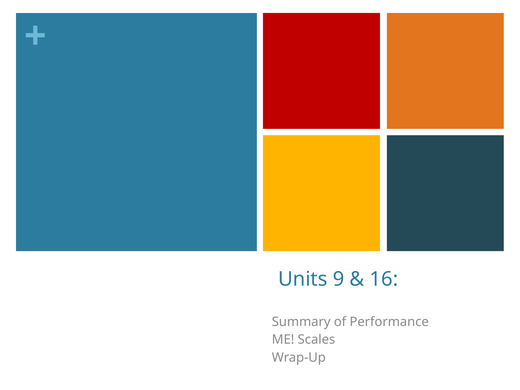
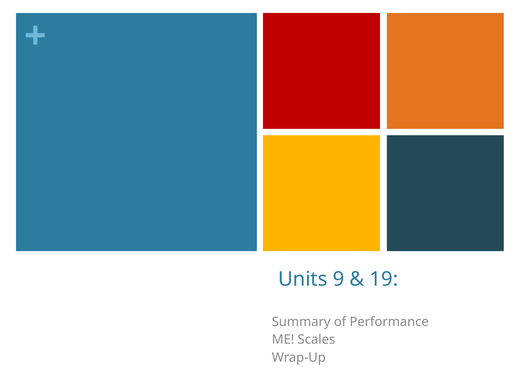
16: 16 -> 19
